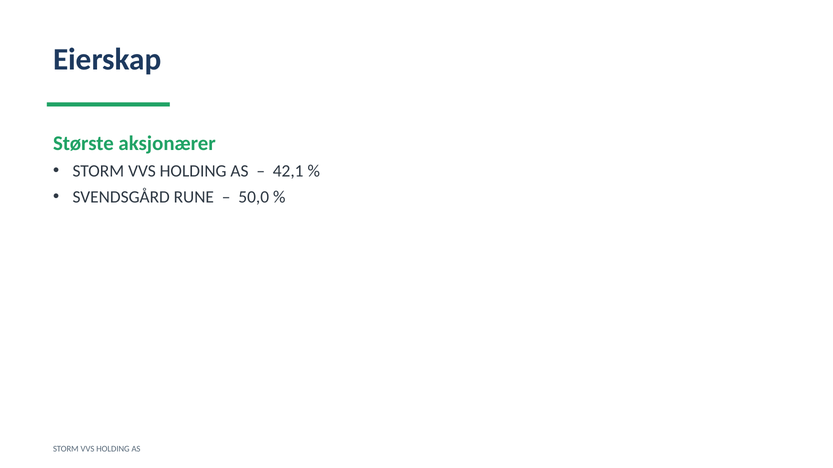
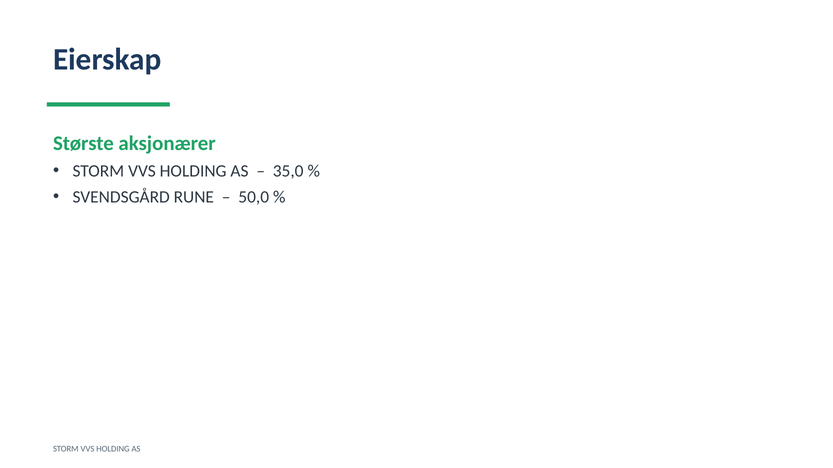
42,1: 42,1 -> 35,0
